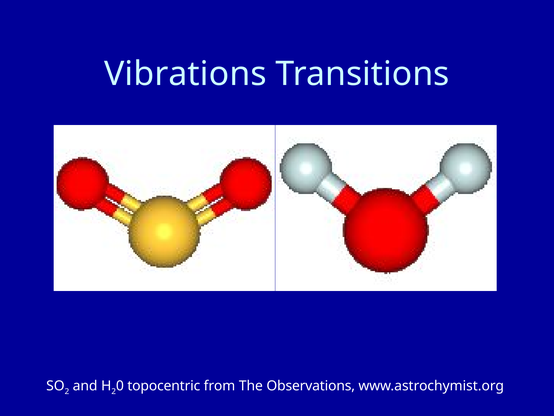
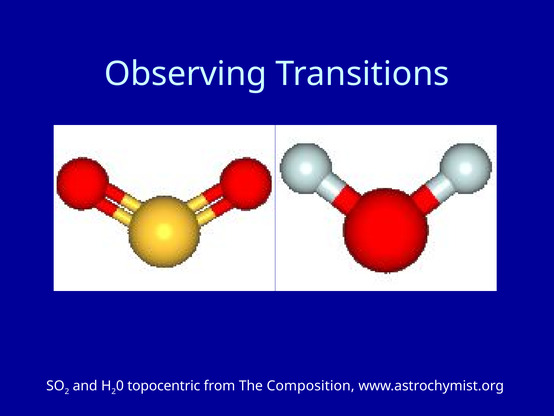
Vibrations: Vibrations -> Observing
Observations: Observations -> Composition
